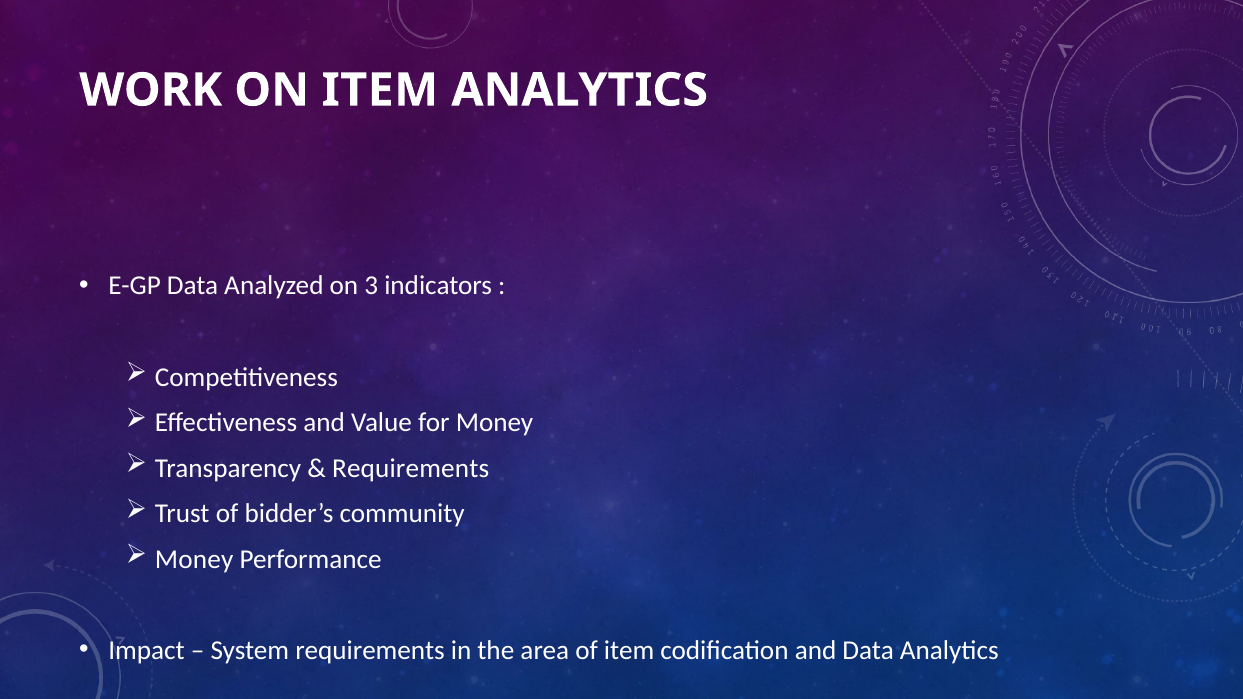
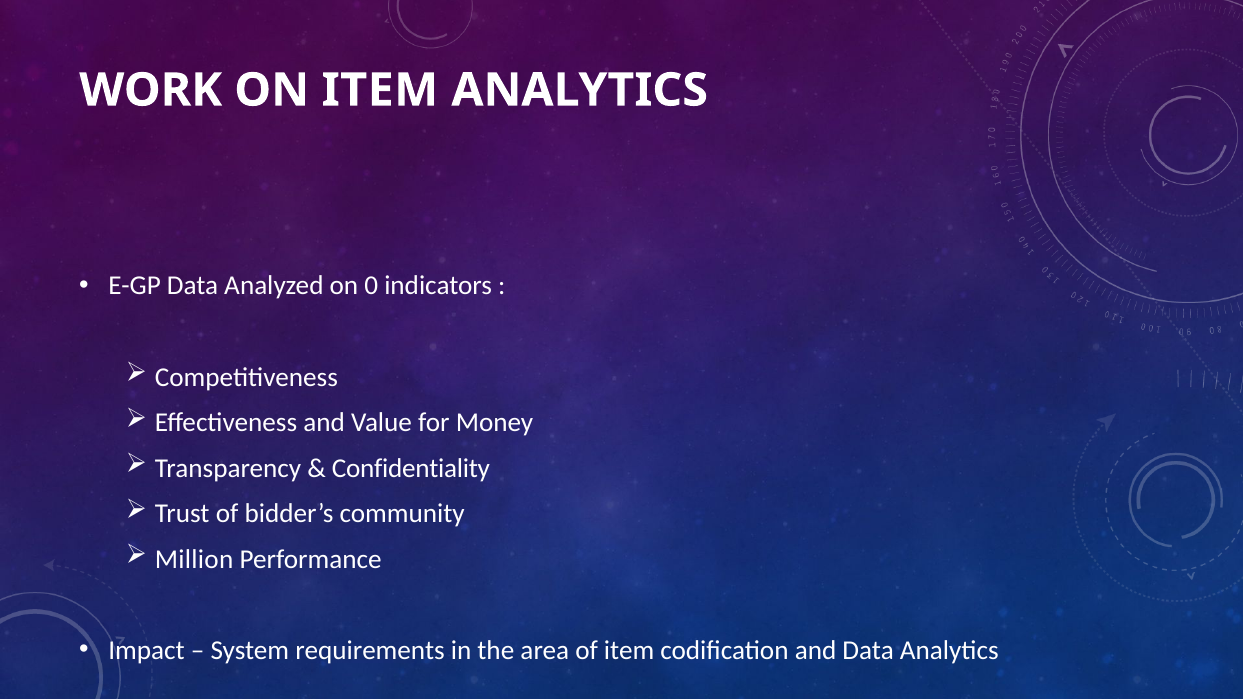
3: 3 -> 0
Requirements at (411, 468): Requirements -> Confidentiality
Money at (194, 559): Money -> Million
